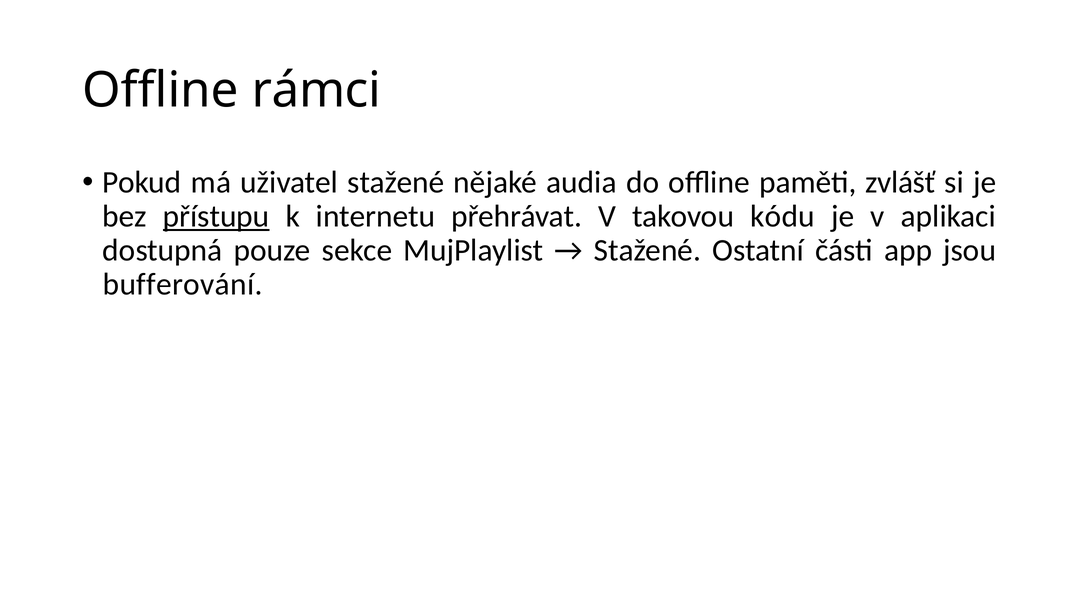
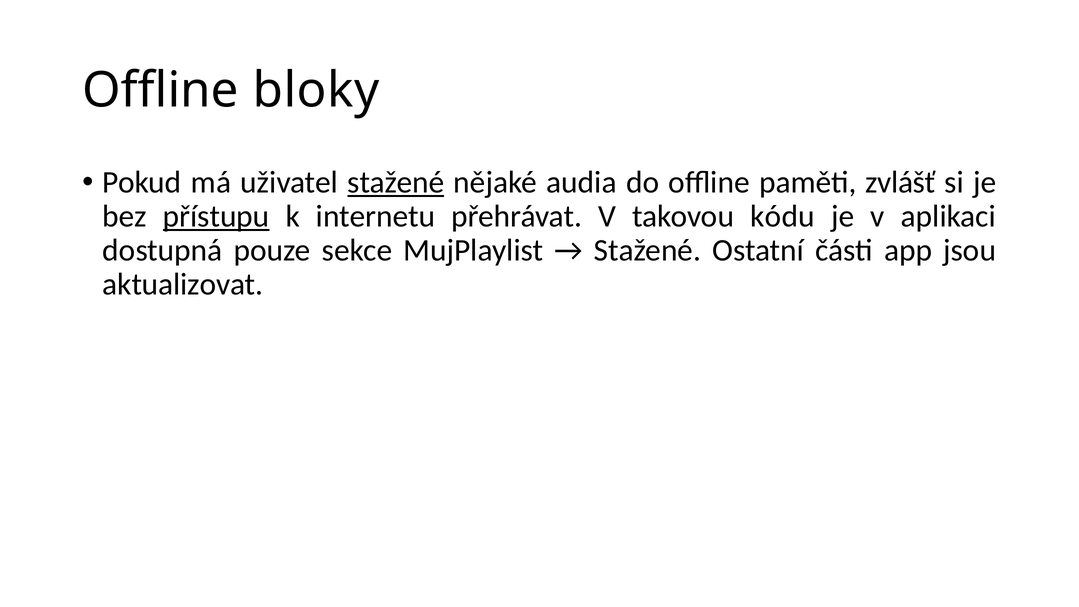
rámci: rámci -> bloky
stažené at (396, 182) underline: none -> present
bufferování: bufferování -> aktualizovat
